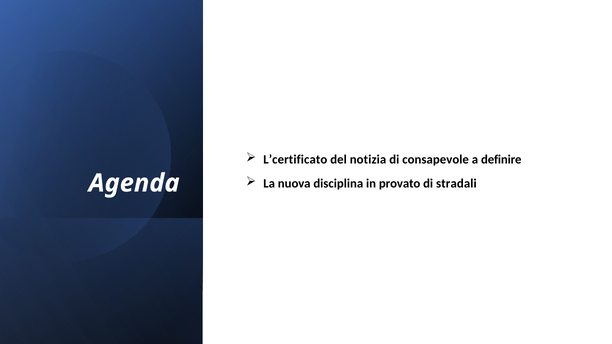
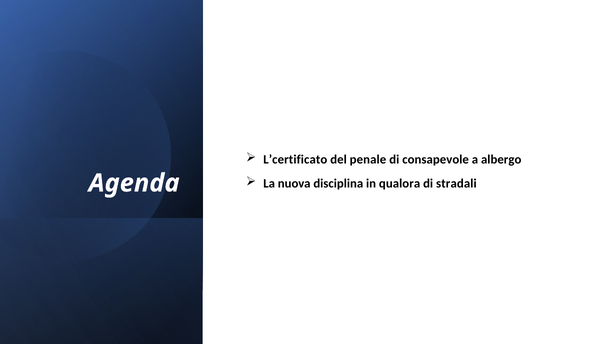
notizia: notizia -> penale
definire: definire -> albergo
provato: provato -> qualora
